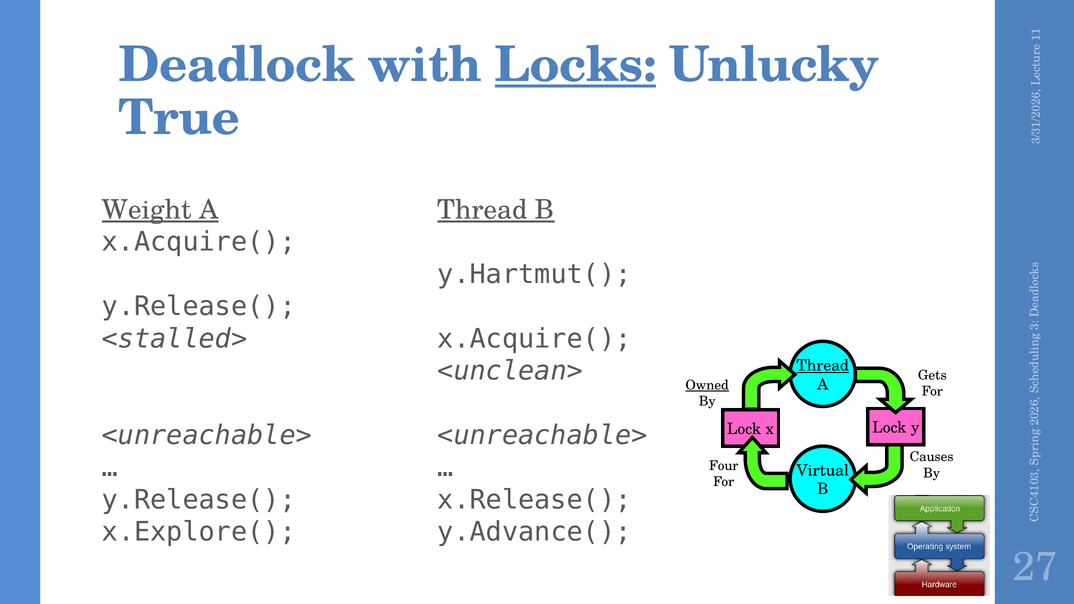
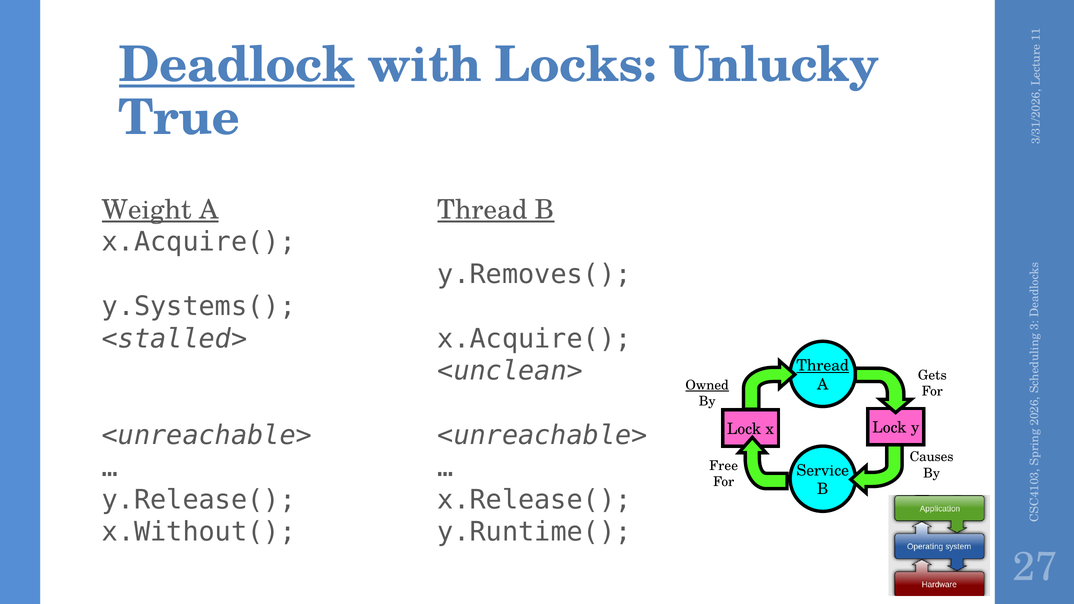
Deadlock underline: none -> present
Locks underline: present -> none
y.Hartmut(: y.Hartmut( -> y.Removes(
y.Release( at (199, 307): y.Release( -> y.Systems(
Four: Four -> Free
Virtual: Virtual -> Service
x.Explore(: x.Explore( -> x.Without(
y.Advance(: y.Advance( -> y.Runtime(
